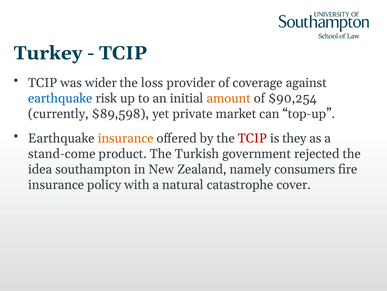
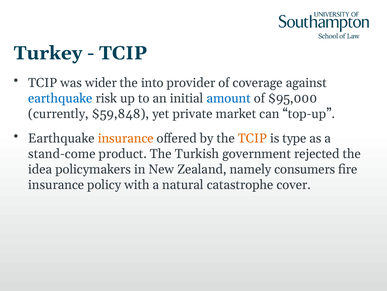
loss: loss -> into
amount colour: orange -> blue
$90,254: $90,254 -> $95,000
$89,598: $89,598 -> $59,848
TCIP at (252, 138) colour: red -> orange
they: they -> type
southampton: southampton -> policymakers
